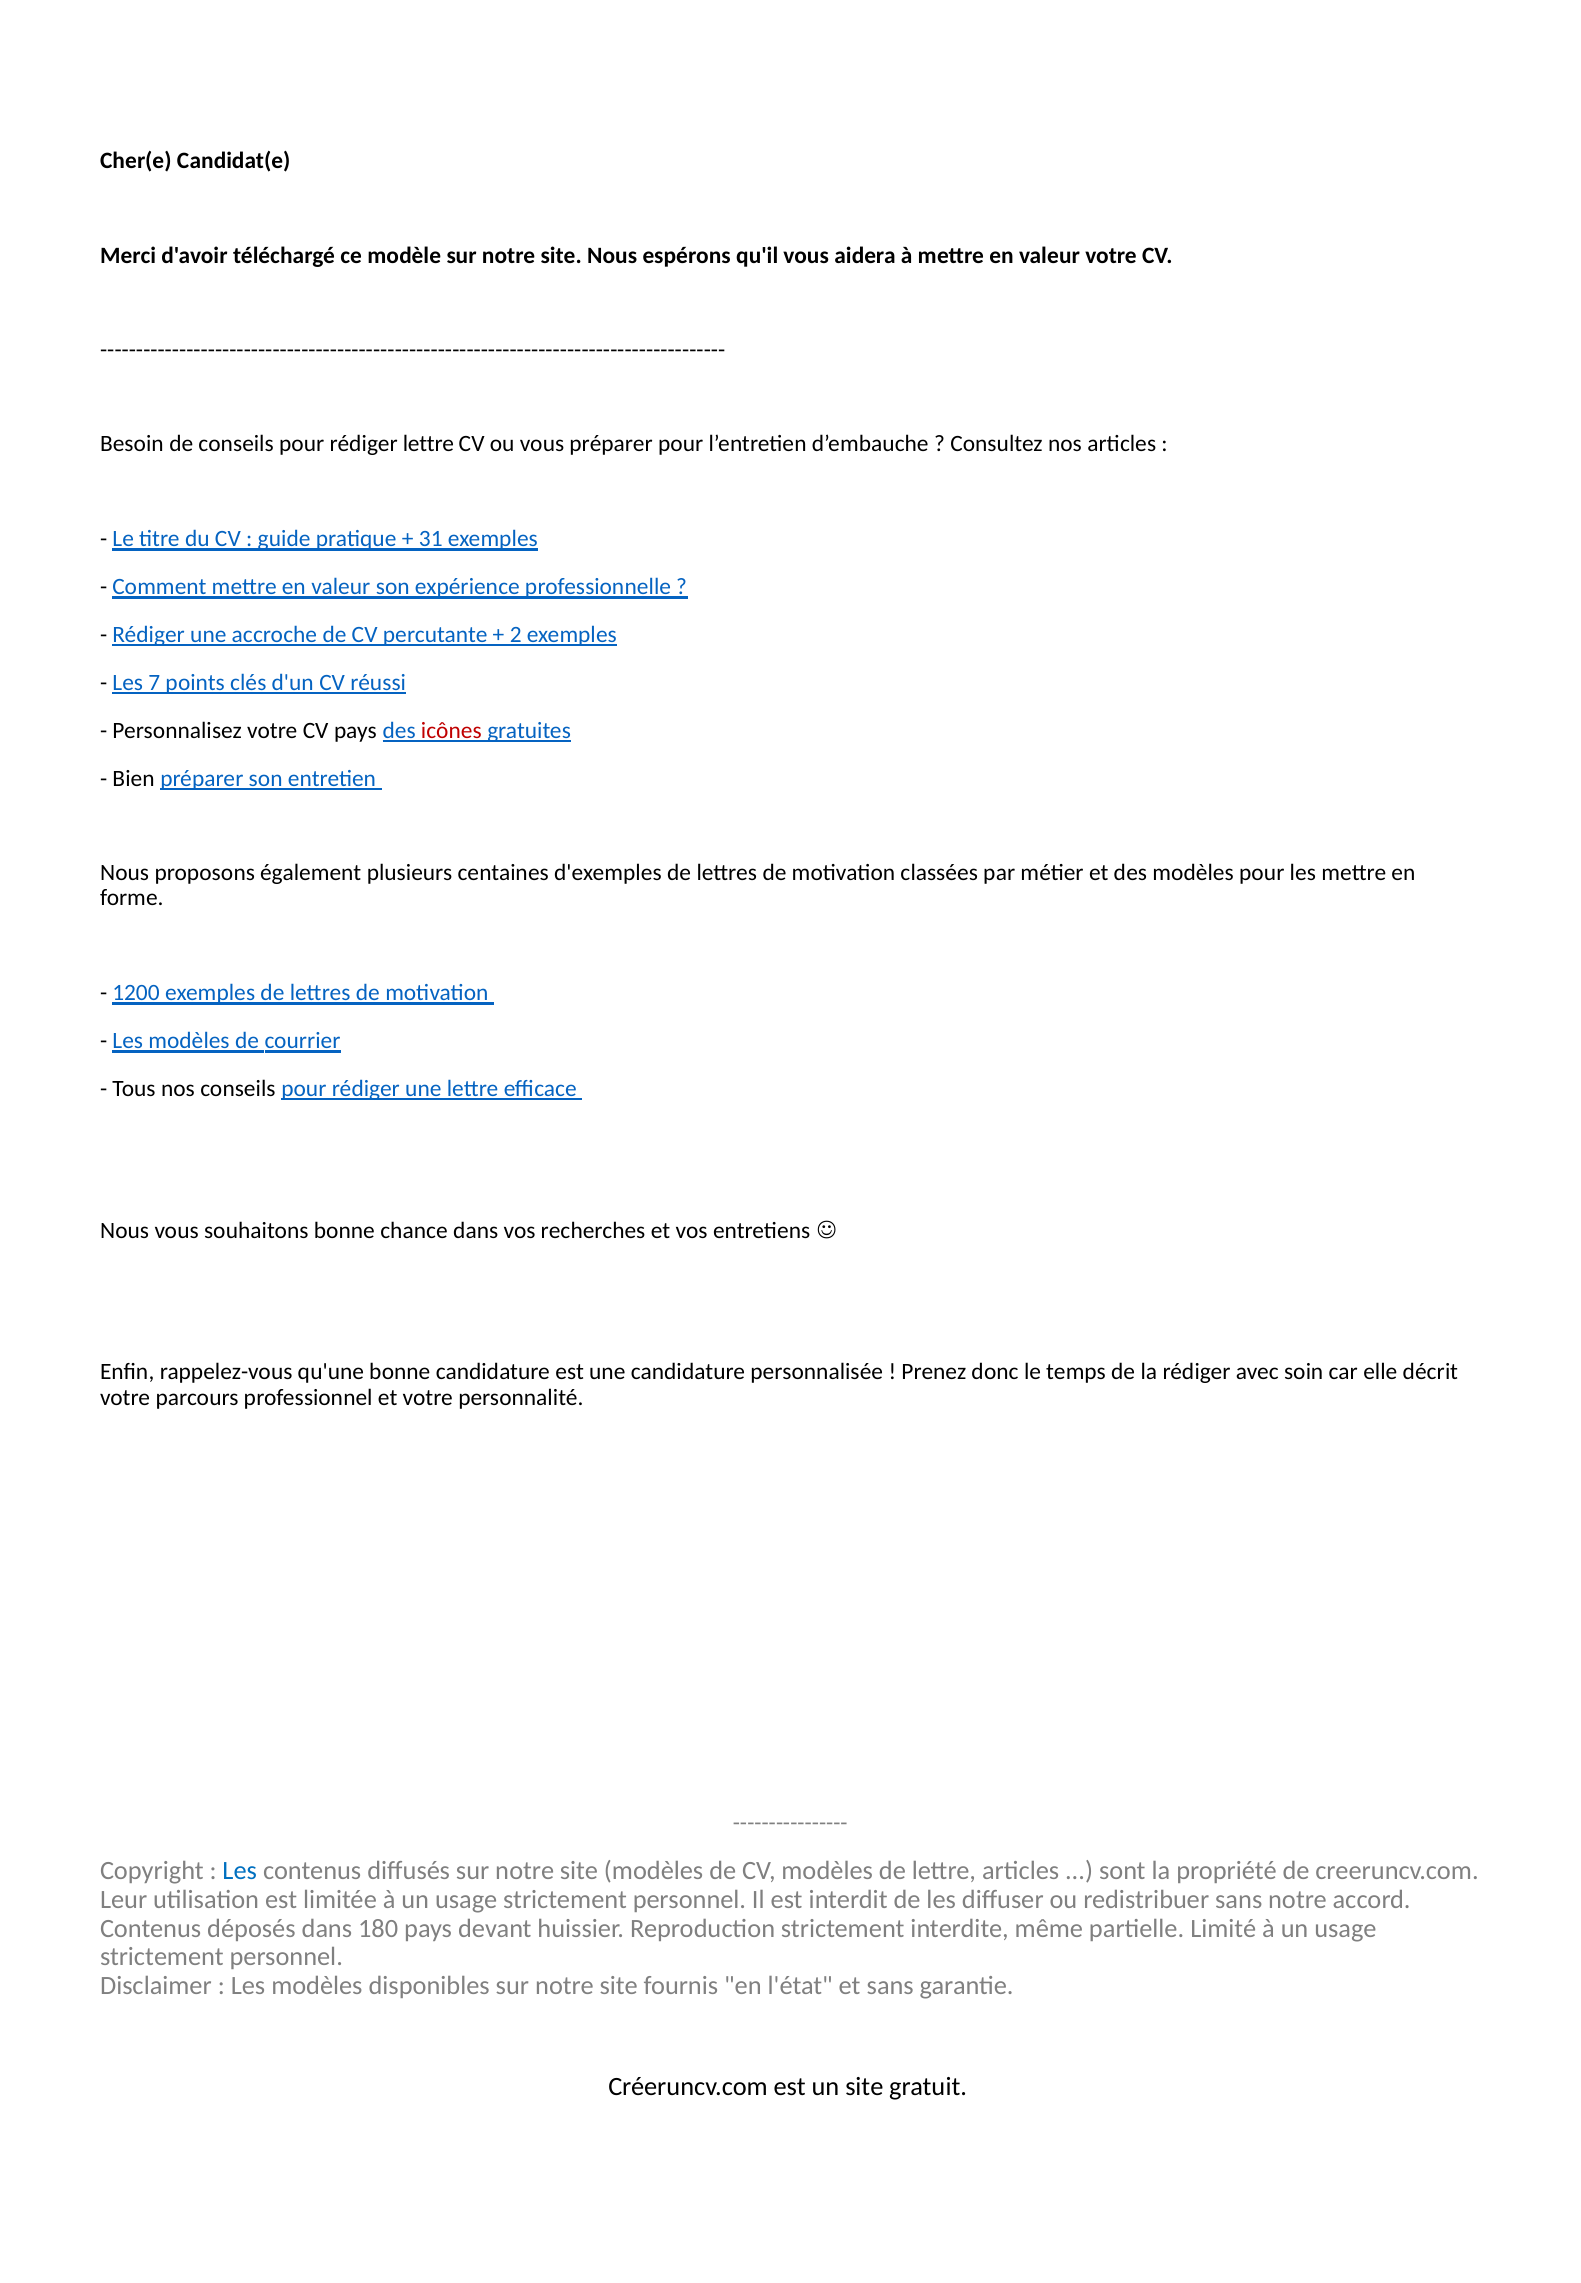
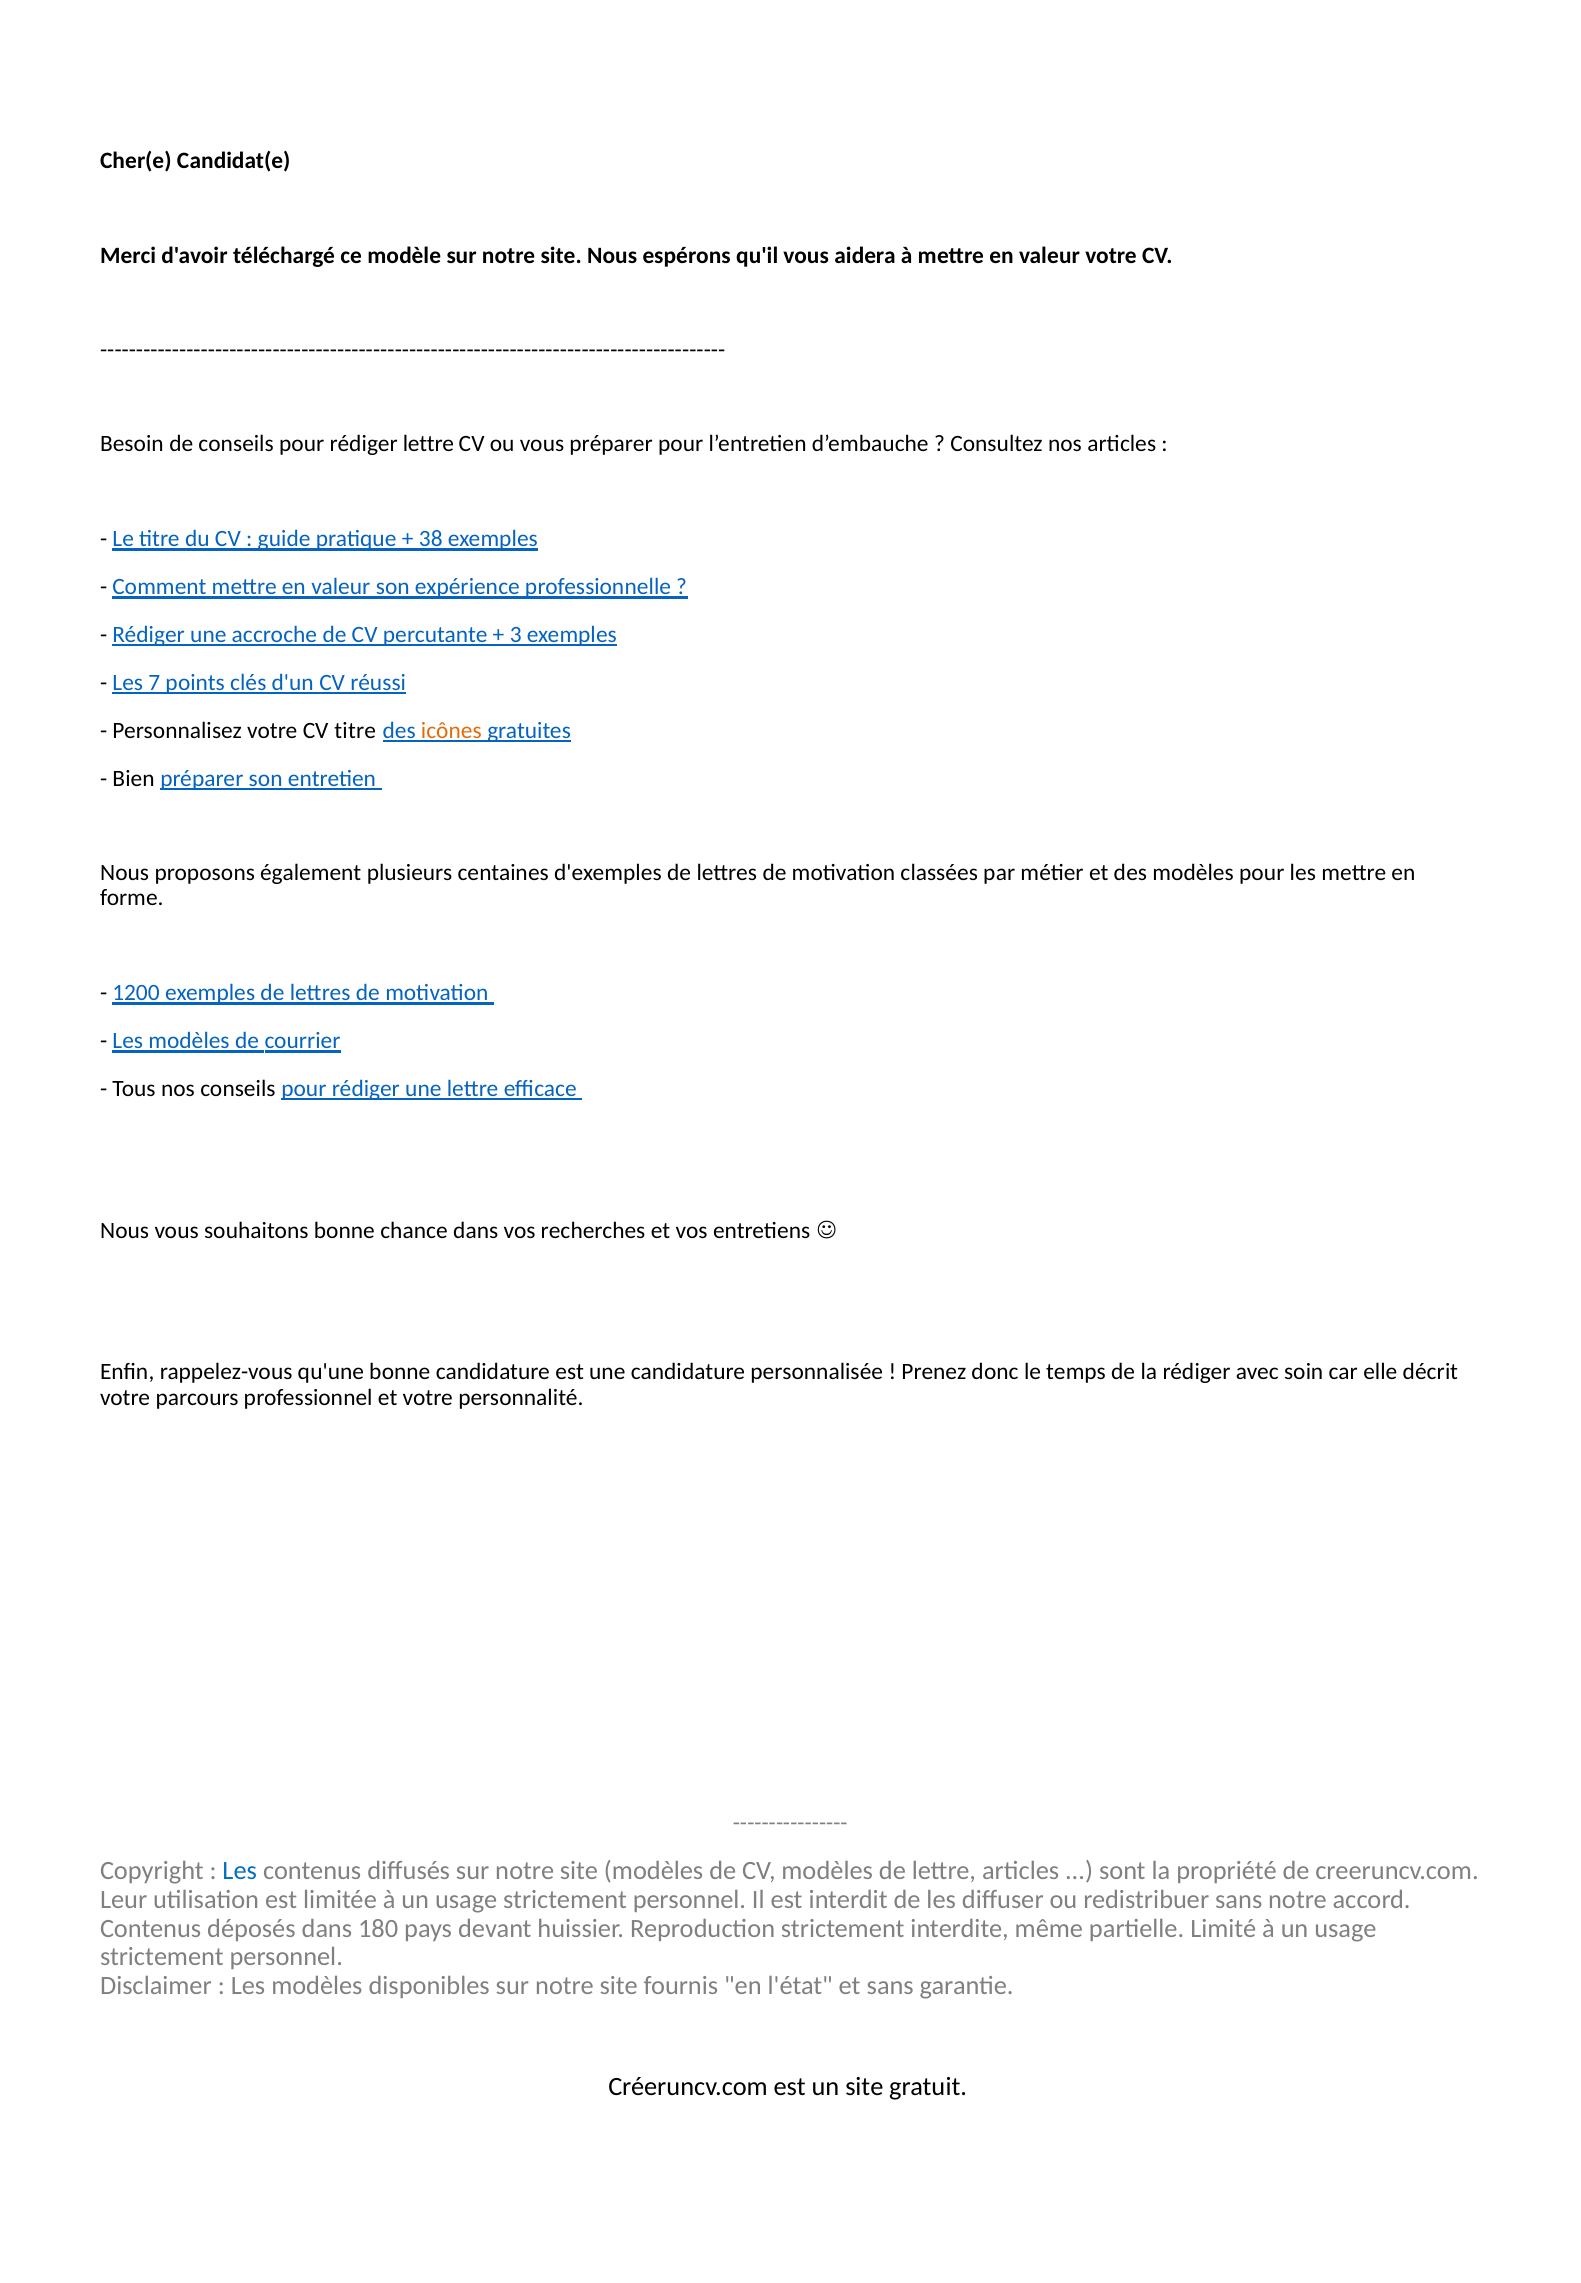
31: 31 -> 38
2: 2 -> 3
CV pays: pays -> titre
icônes colour: red -> orange
